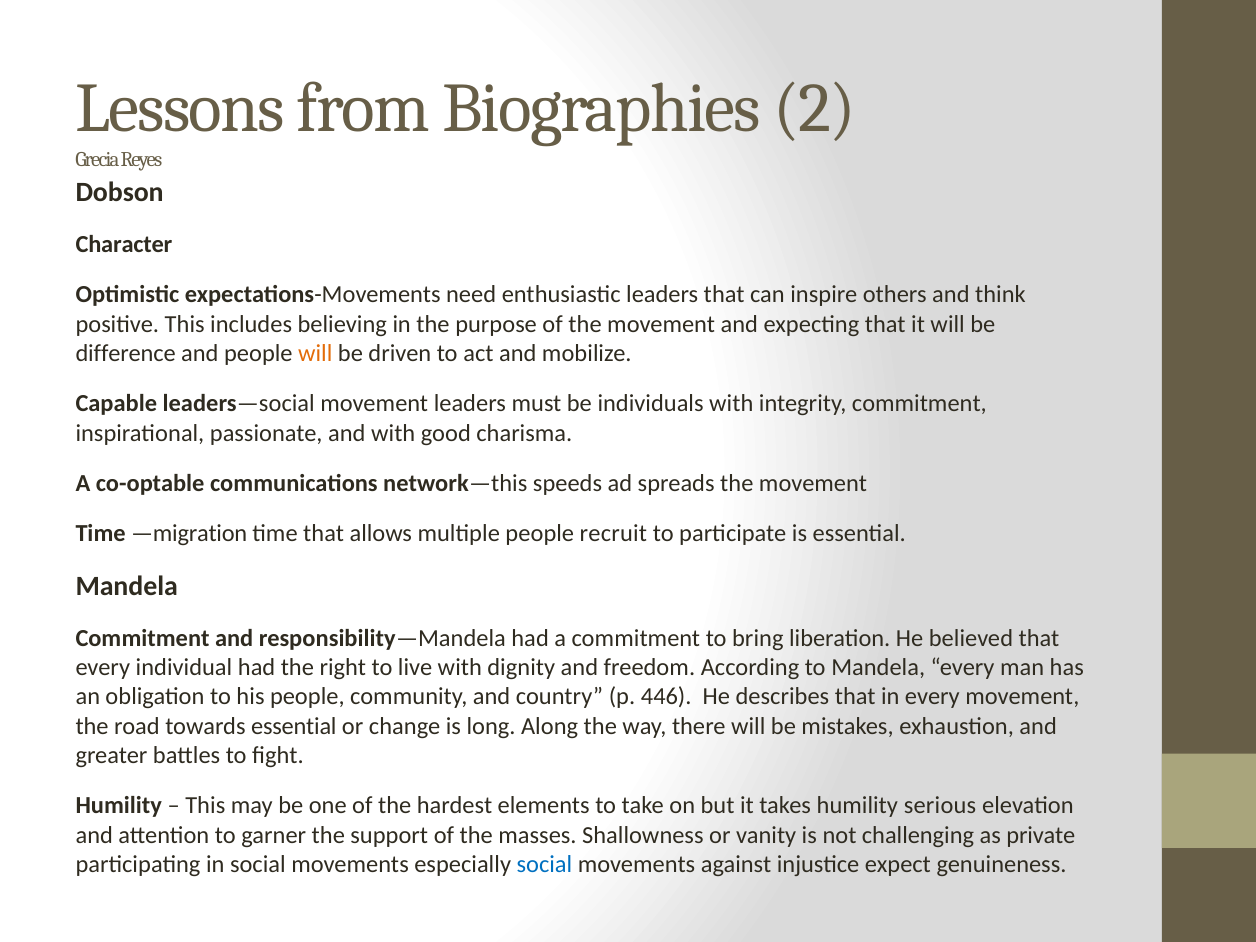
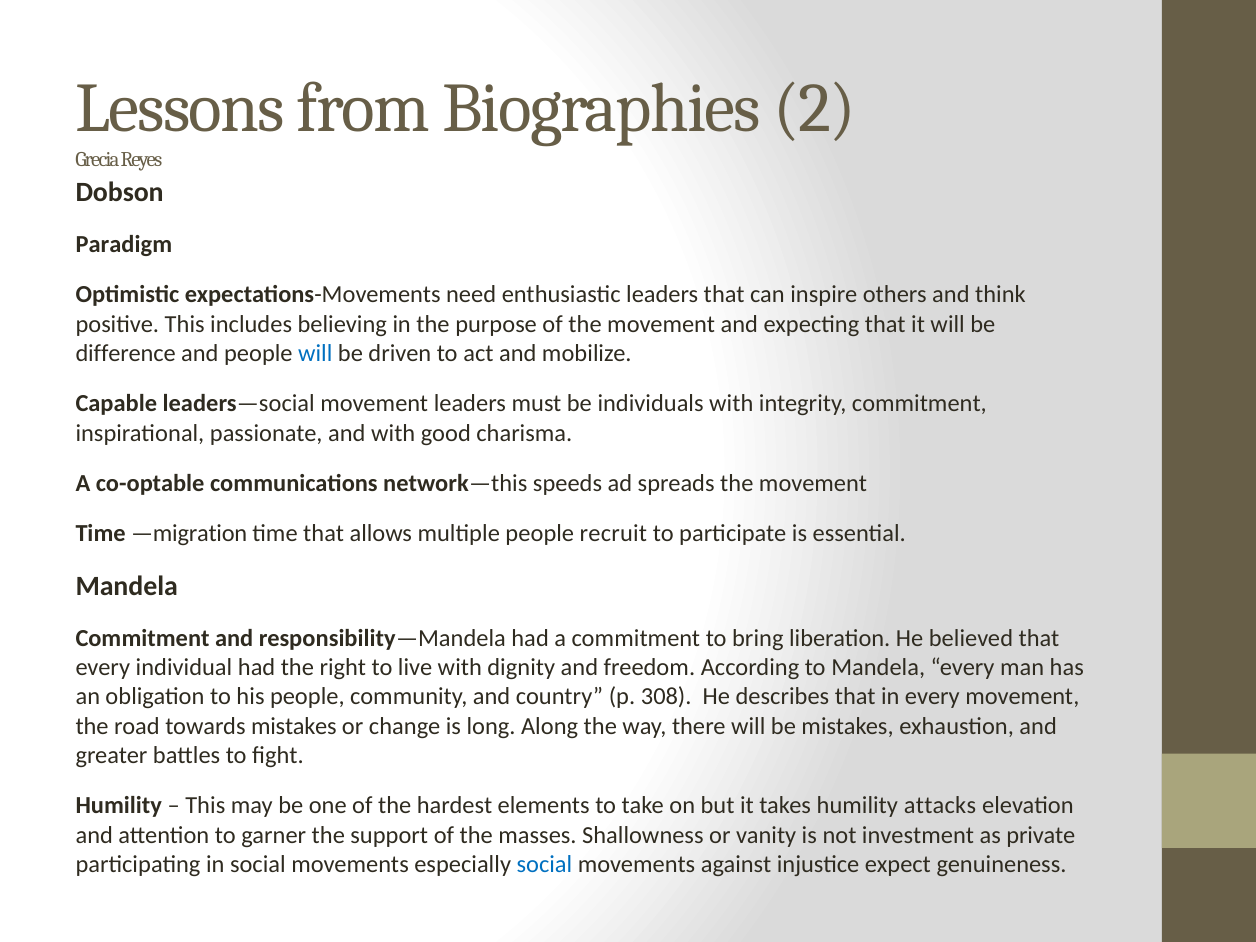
Character: Character -> Paradigm
will at (315, 353) colour: orange -> blue
446: 446 -> 308
towards essential: essential -> mistakes
serious: serious -> attacks
challenging: challenging -> investment
